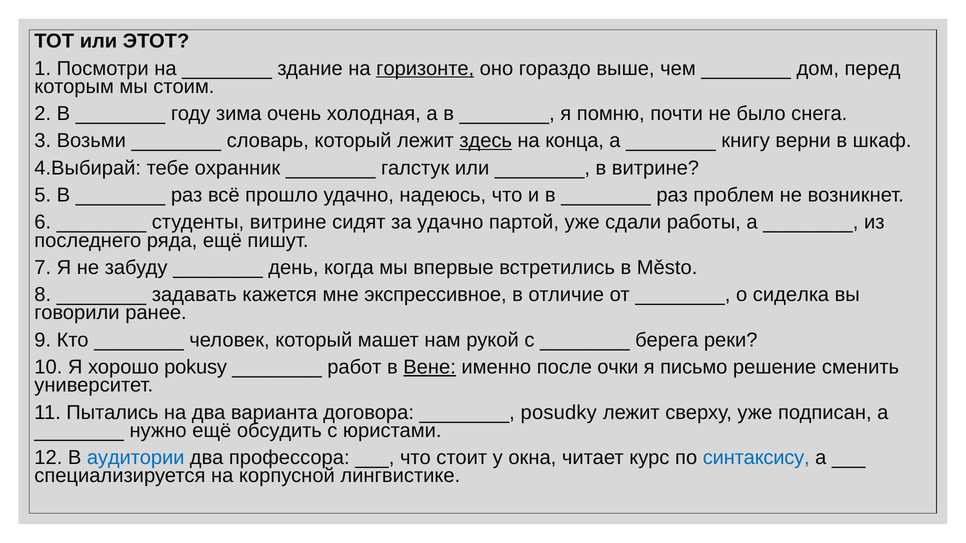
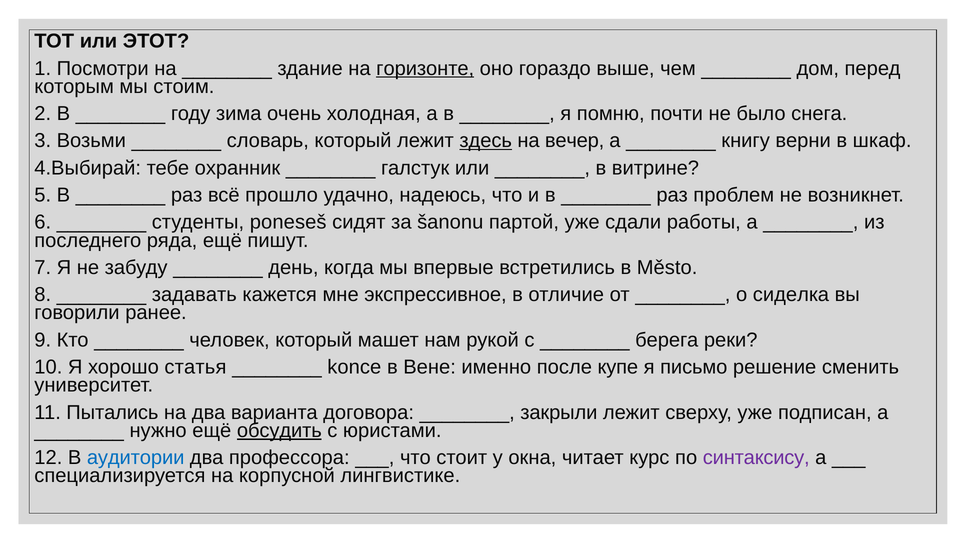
конца: конца -> вечер
студенты витрине: витрине -> poneseš
за удачно: удачно -> šanonu
pokusy: pokusy -> статья
работ: работ -> konce
Вене underline: present -> none
очки: очки -> купе
posudky: posudky -> закрыли
обсудить underline: none -> present
синтаксису colour: blue -> purple
